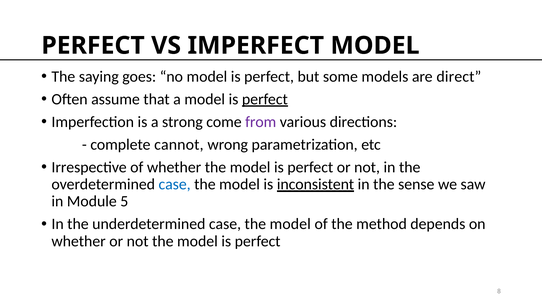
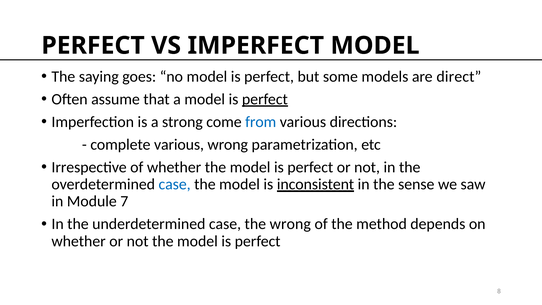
from colour: purple -> blue
complete cannot: cannot -> various
5: 5 -> 7
underdetermined case the model: model -> wrong
